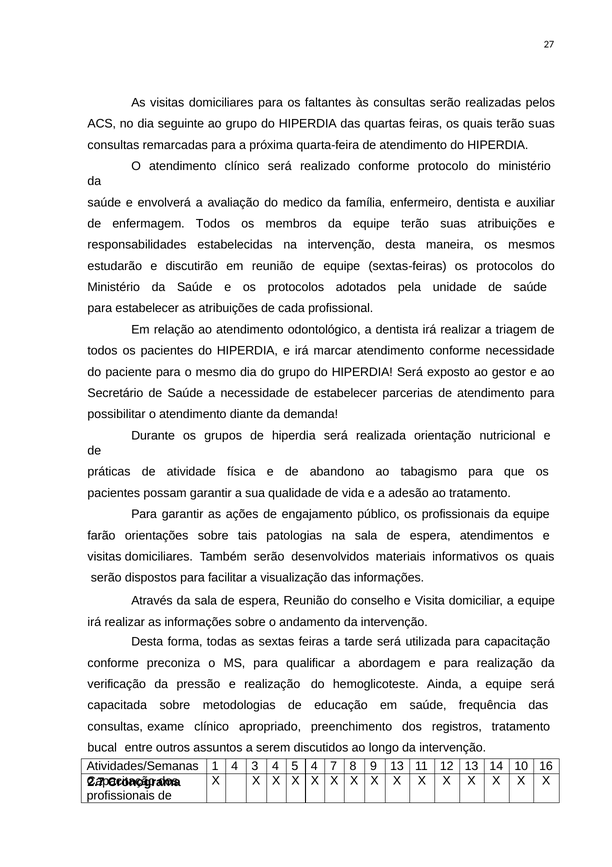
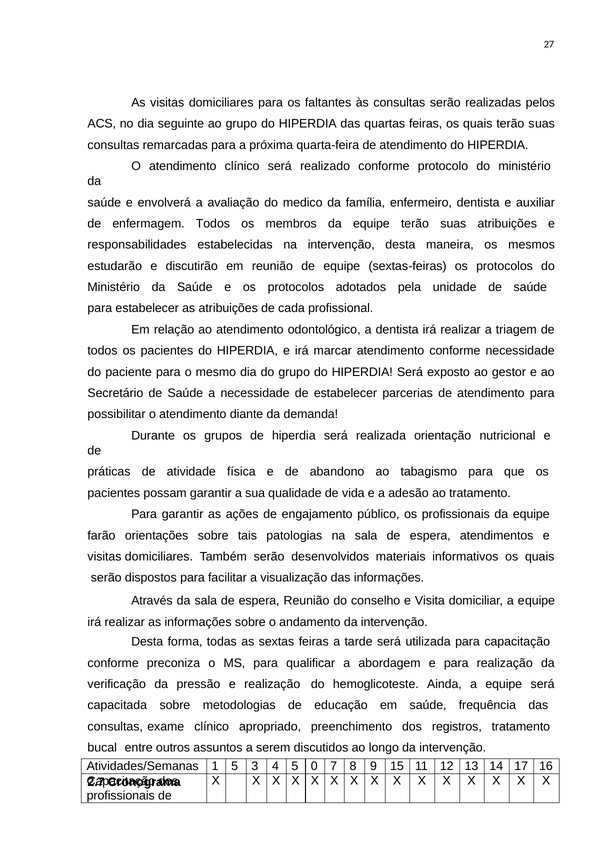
1 4: 4 -> 5
5 4: 4 -> 0
9 13: 13 -> 15
10: 10 -> 17
